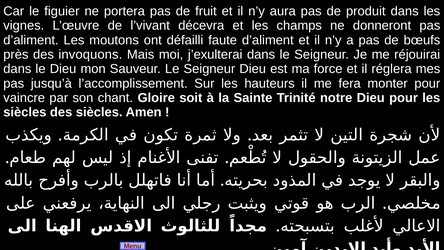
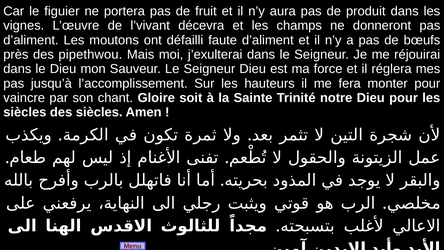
invoquons: invoquons -> pipethwou
